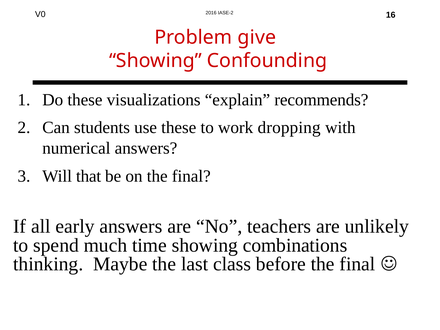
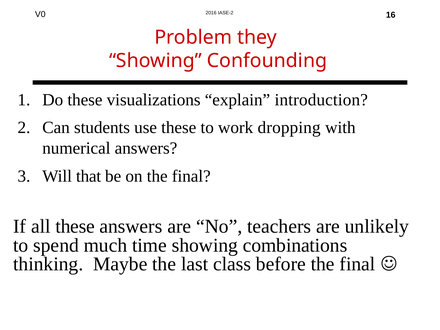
give: give -> they
recommends: recommends -> introduction
all early: early -> these
